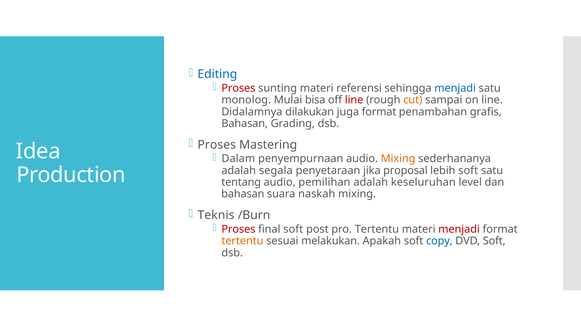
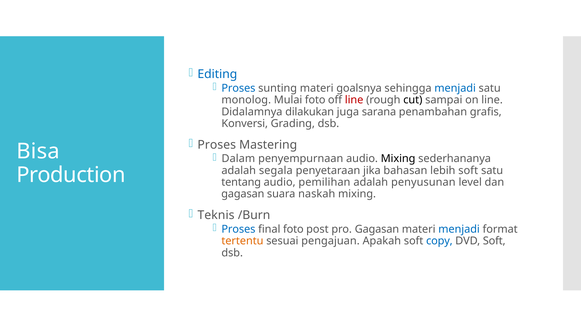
Proses at (238, 88) colour: red -> blue
referensi: referensi -> goalsnya
Mulai bisa: bisa -> foto
cut colour: orange -> black
juga format: format -> sarana
Bahasan at (245, 124): Bahasan -> Konversi
Idea: Idea -> Bisa
Mixing at (398, 159) colour: orange -> black
proposal: proposal -> bahasan
keseluruhan: keseluruhan -> penyusunan
bahasan at (243, 194): bahasan -> gagasan
Proses at (238, 229) colour: red -> blue
final soft: soft -> foto
pro Tertentu: Tertentu -> Gagasan
menjadi at (459, 229) colour: red -> blue
melakukan: melakukan -> pengajuan
